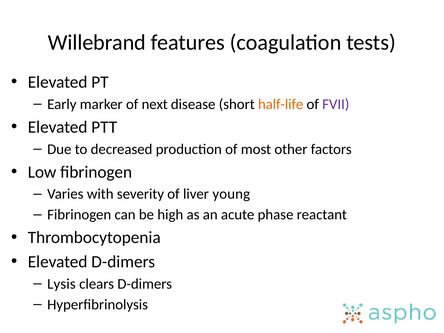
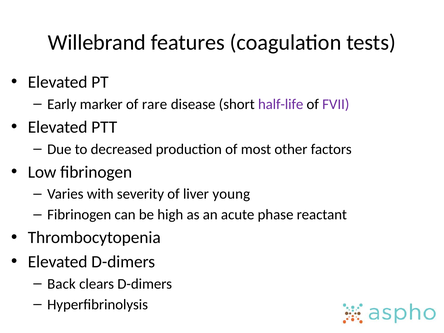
next: next -> rare
half-life colour: orange -> purple
Lysis: Lysis -> Back
